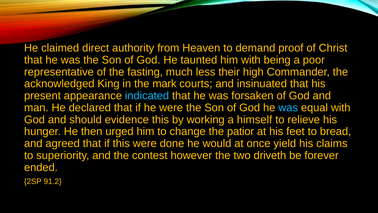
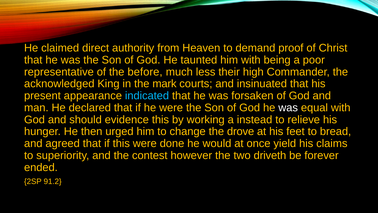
fasting: fasting -> before
was at (288, 108) colour: light blue -> white
himself: himself -> instead
patior: patior -> drove
